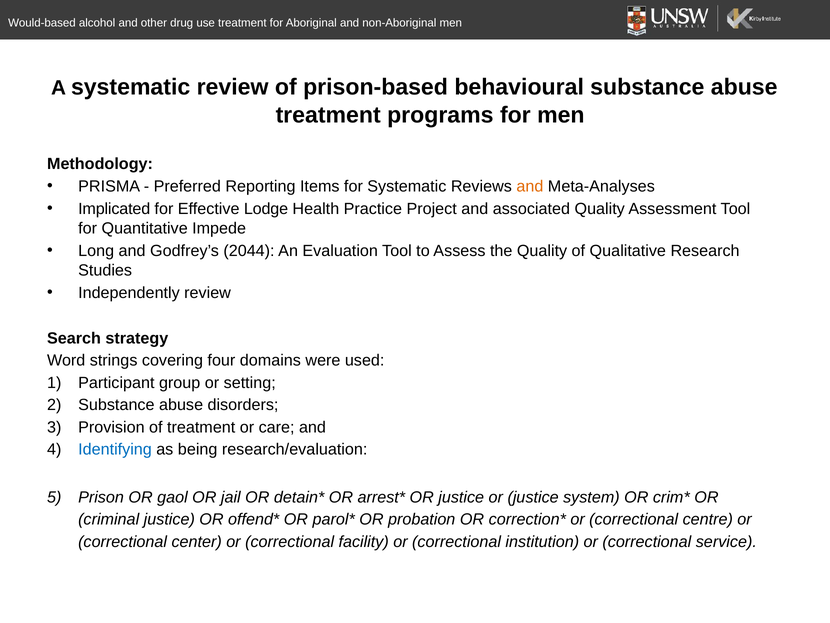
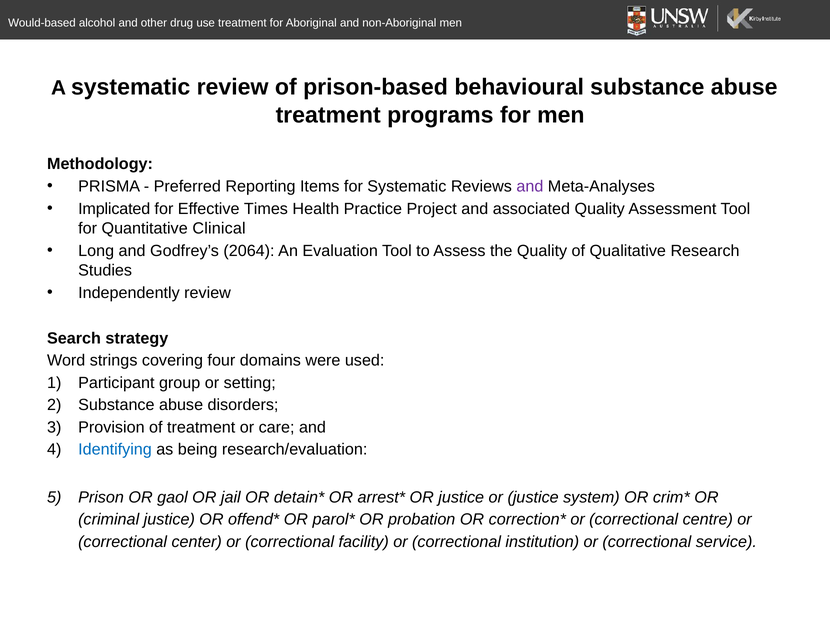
and at (530, 186) colour: orange -> purple
Lodge: Lodge -> Times
Impede: Impede -> Clinical
2044: 2044 -> 2064
